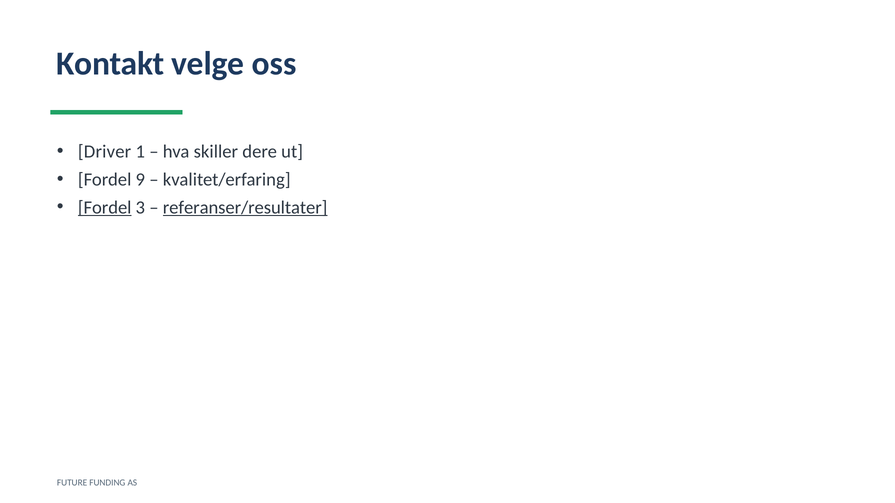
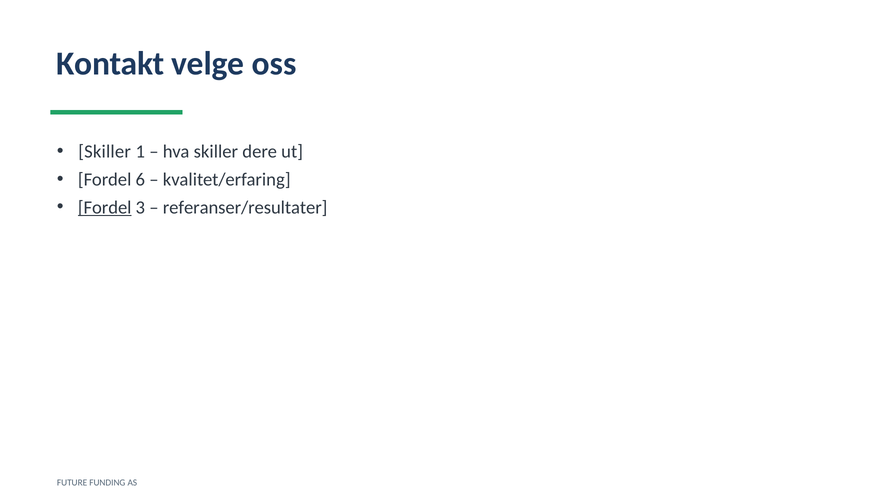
Driver at (105, 152): Driver -> Skiller
9: 9 -> 6
referanser/resultater underline: present -> none
